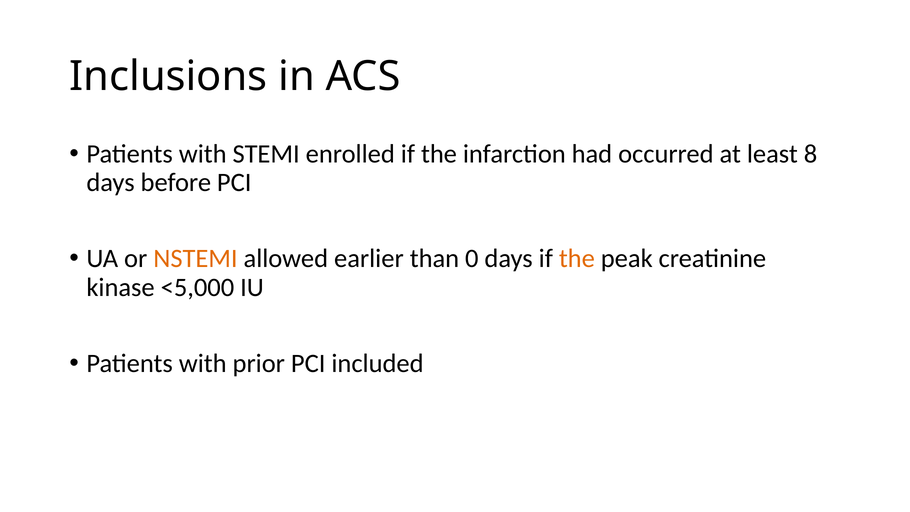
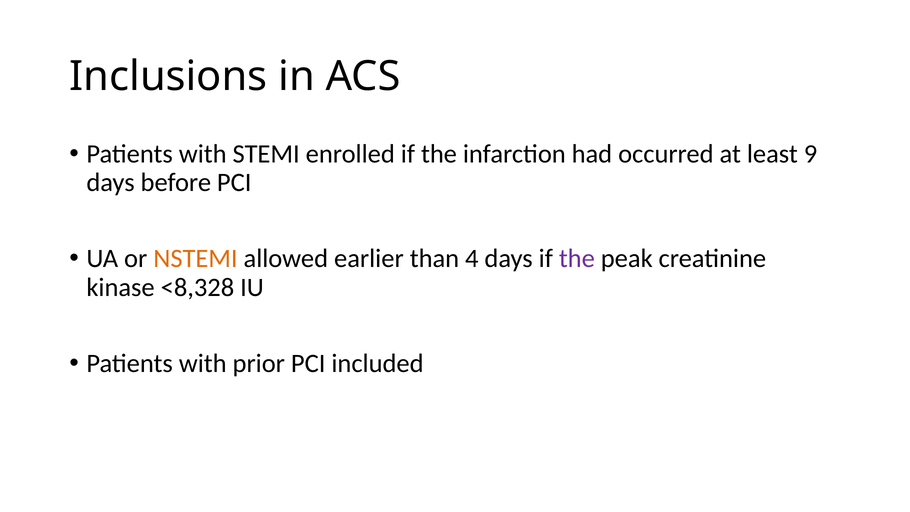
8: 8 -> 9
0: 0 -> 4
the at (577, 259) colour: orange -> purple
<5,000: <5,000 -> <8,328
